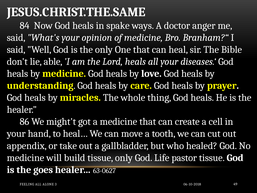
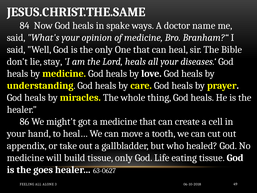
anger: anger -> name
able: able -> stay
pastor: pastor -> eating
